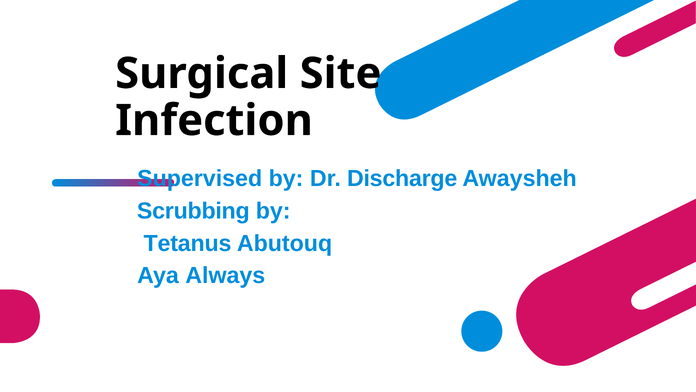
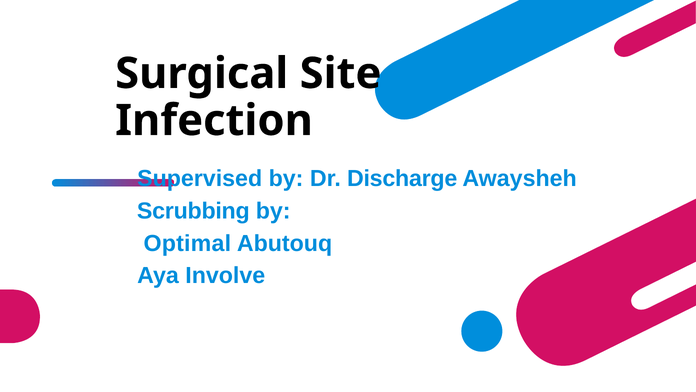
Tetanus: Tetanus -> Optimal
Always: Always -> Involve
